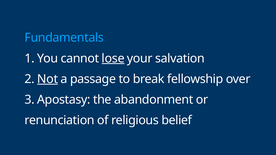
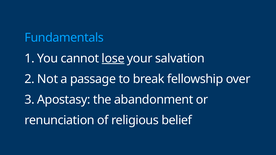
Not underline: present -> none
